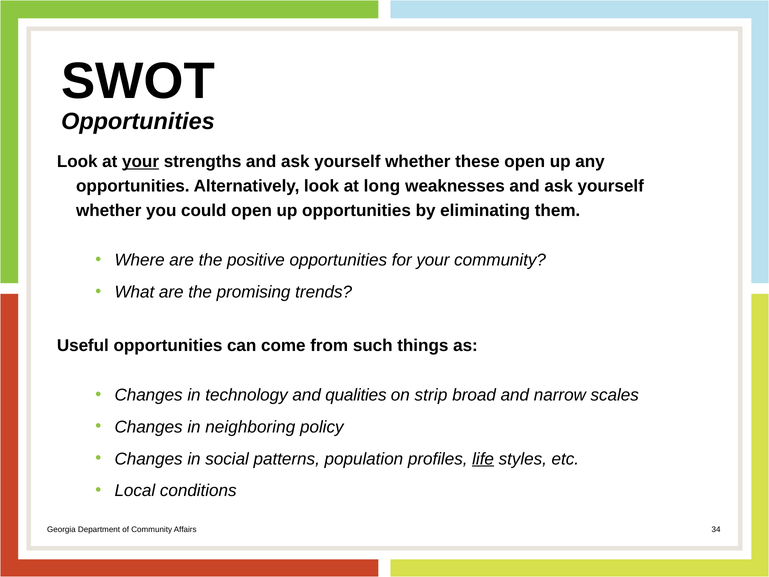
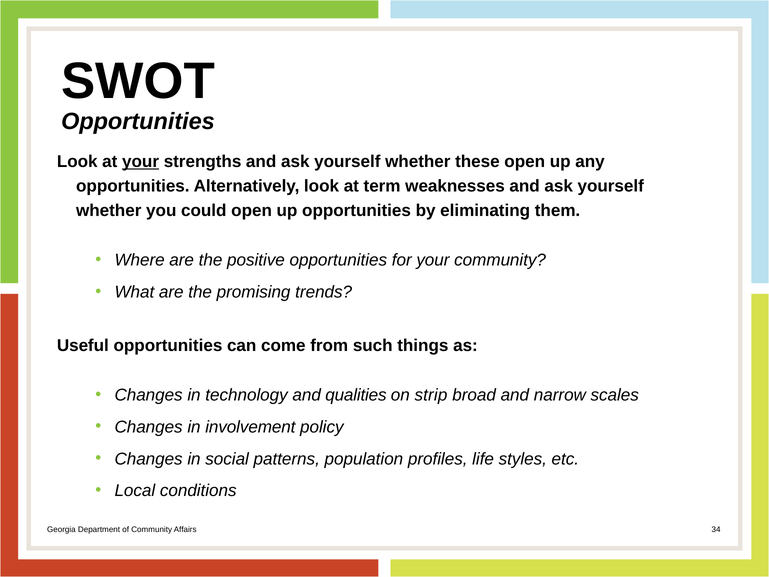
long: long -> term
neighboring: neighboring -> involvement
life underline: present -> none
